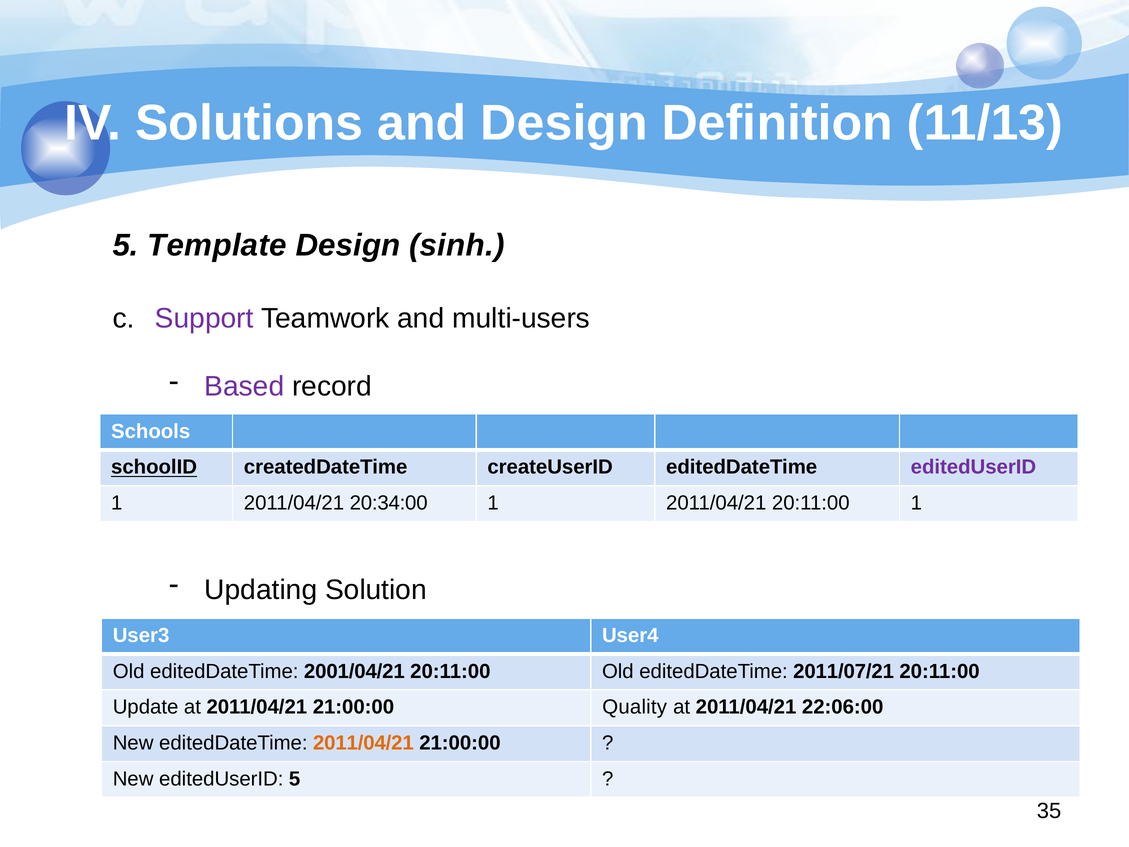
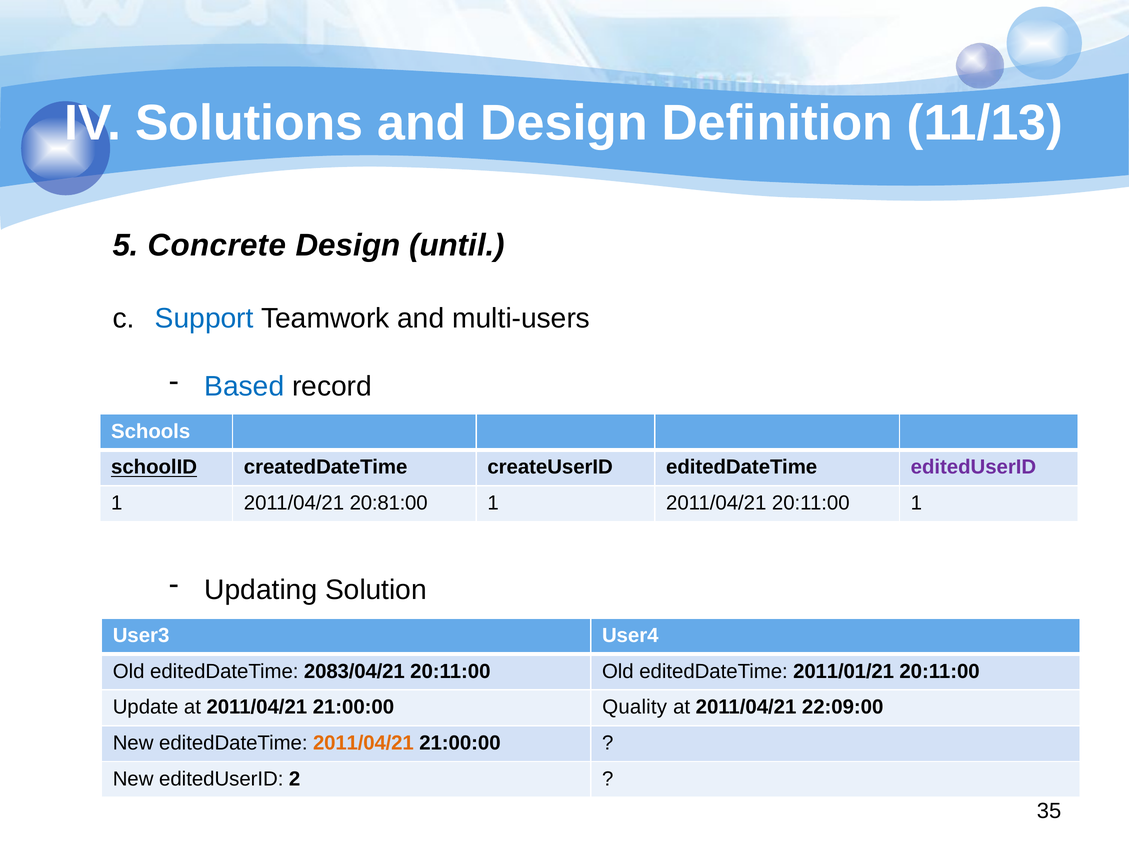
Template: Template -> Concrete
sinh: sinh -> until
Support colour: purple -> blue
Based colour: purple -> blue
20:34:00: 20:34:00 -> 20:81:00
2001/04/21: 2001/04/21 -> 2083/04/21
2011/07/21: 2011/07/21 -> 2011/01/21
22:06:00: 22:06:00 -> 22:09:00
editedUserID 5: 5 -> 2
